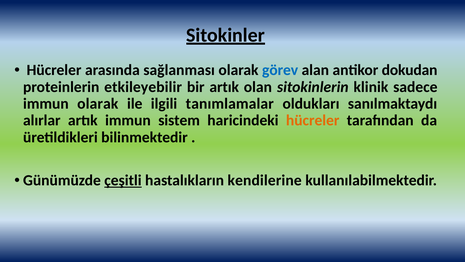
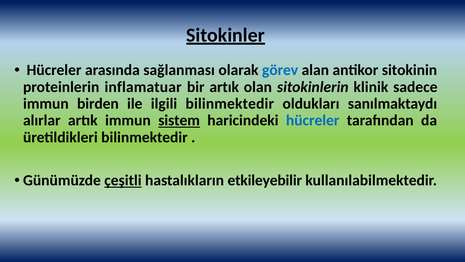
dokudan: dokudan -> sitokinin
etkileyebilir: etkileyebilir -> inflamatuar
immun olarak: olarak -> birden
ilgili tanımlamalar: tanımlamalar -> bilinmektedir
sistem underline: none -> present
hücreler at (313, 120) colour: orange -> blue
kendilerine: kendilerine -> etkileyebilir
